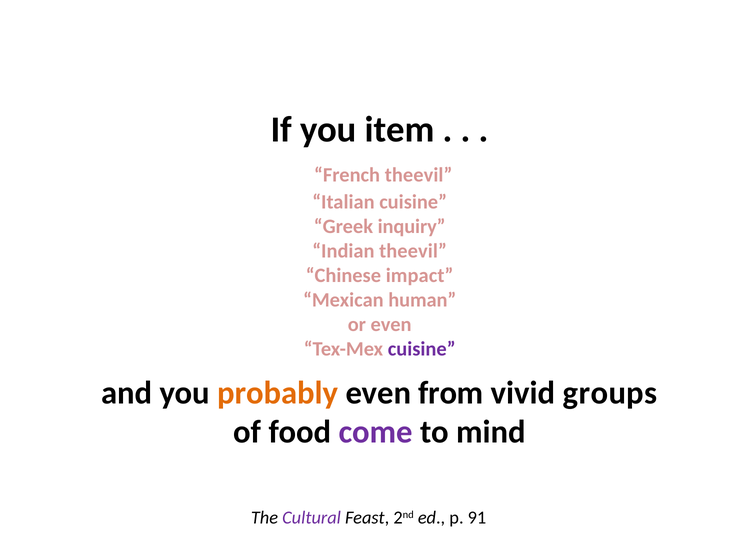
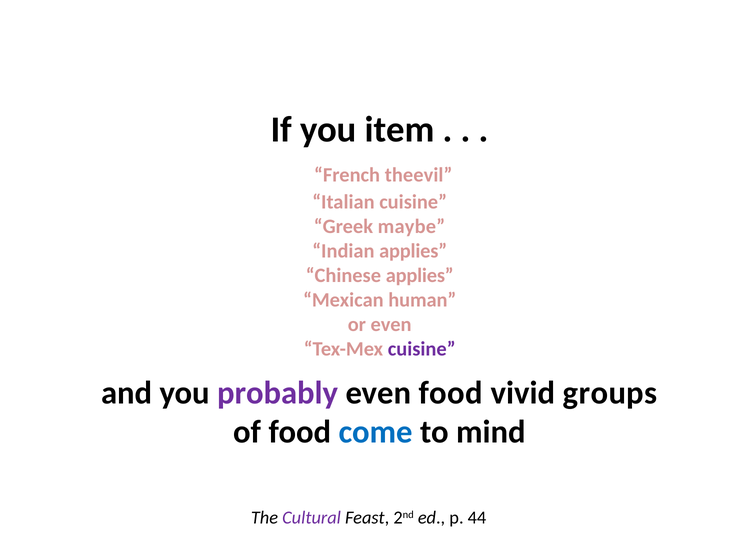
inquiry: inquiry -> maybe
Indian theevil: theevil -> applies
Chinese impact: impact -> applies
probably colour: orange -> purple
even from: from -> food
come colour: purple -> blue
91: 91 -> 44
